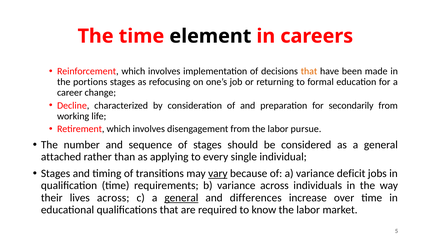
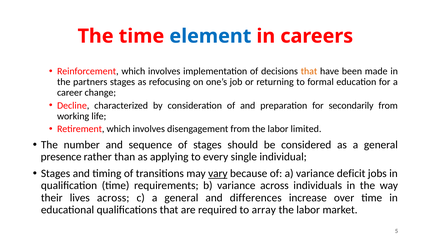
element colour: black -> blue
portions: portions -> partners
pursue: pursue -> limited
attached: attached -> presence
general at (181, 198) underline: present -> none
know: know -> array
